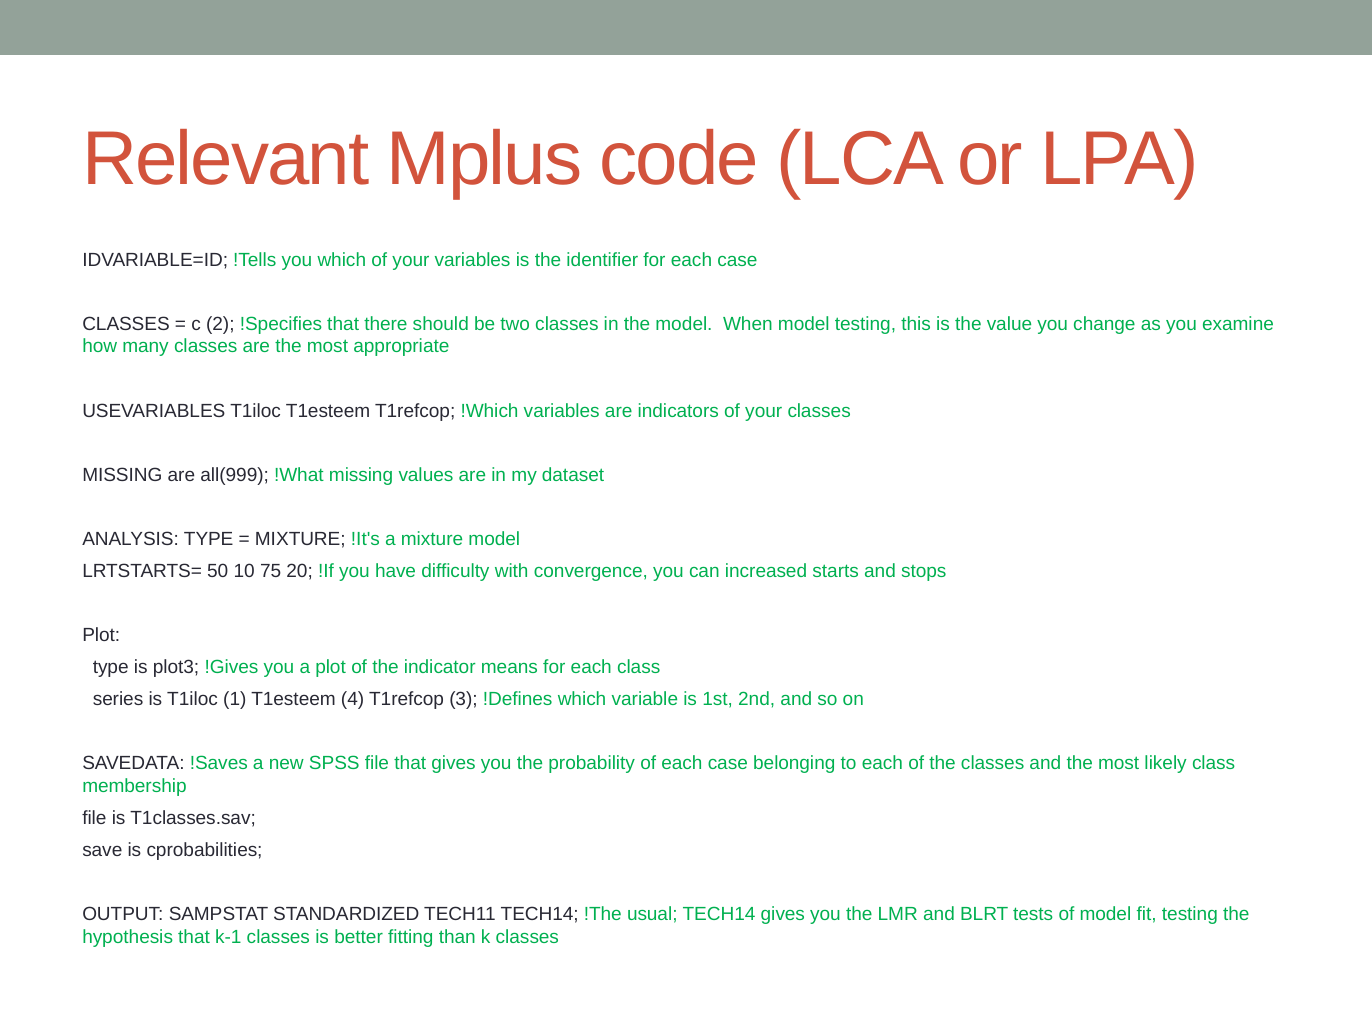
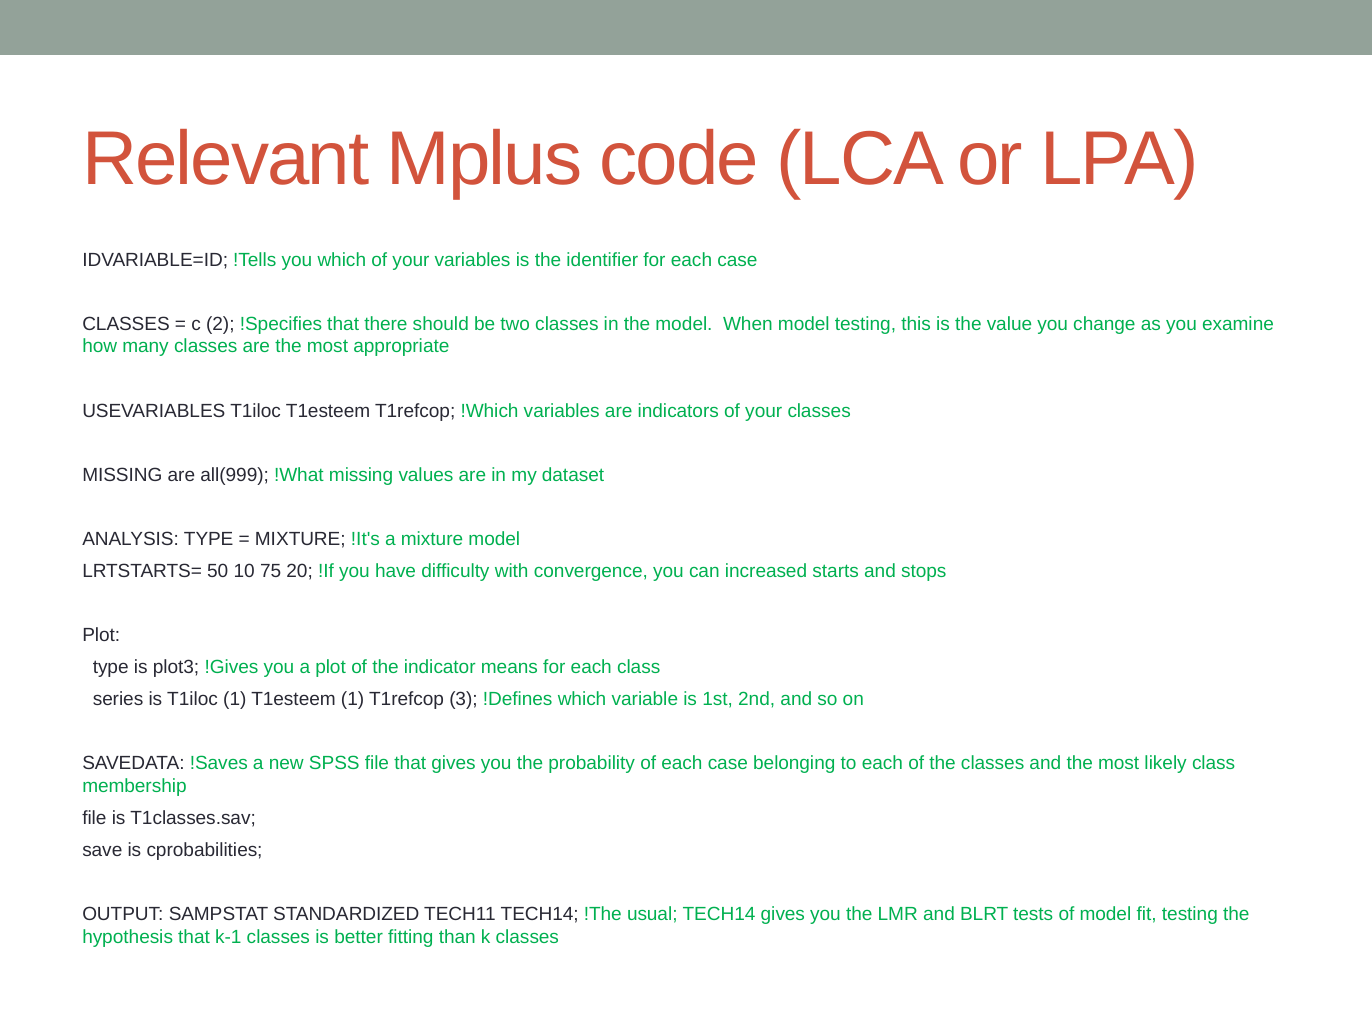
T1esteem 4: 4 -> 1
